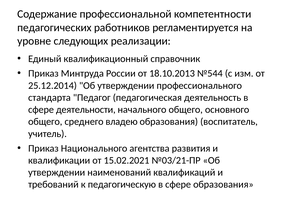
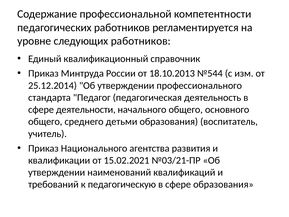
следующих реализации: реализации -> работников
владею: владею -> детьми
